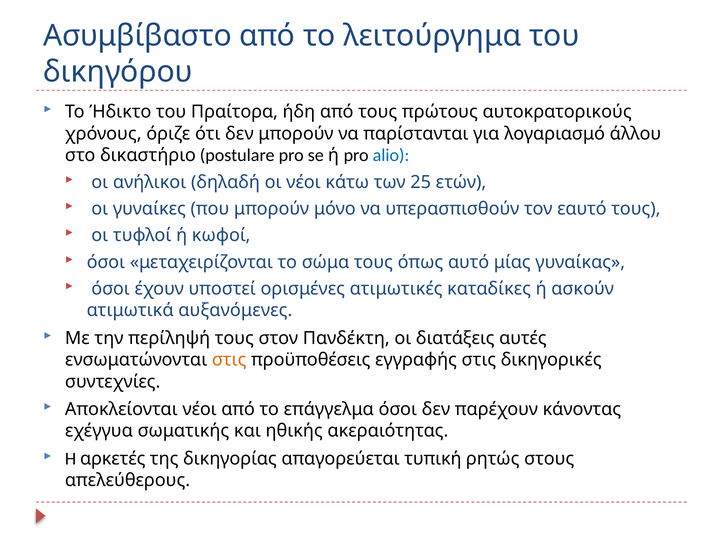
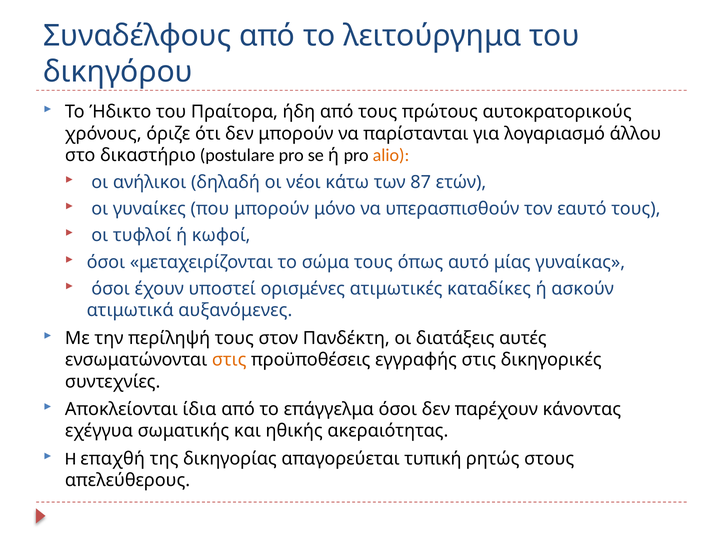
Ασυμβίβαστο: Ασυμβίβαστο -> Συναδέλφους
alio colour: blue -> orange
25: 25 -> 87
Αποκλείονται νέοι: νέοι -> ίδια
αρκετές: αρκετές -> επαχθή
